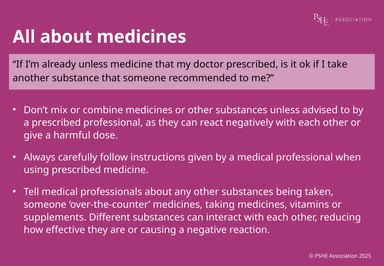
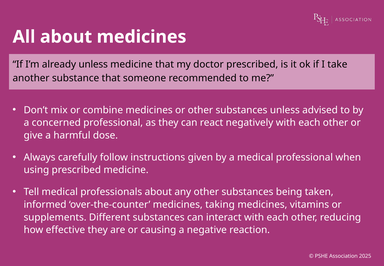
a prescribed: prescribed -> concerned
someone at (45, 205): someone -> informed
